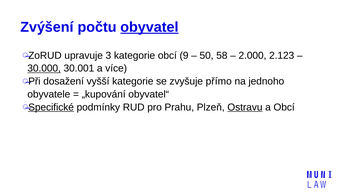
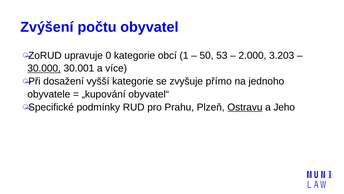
obyvatel underline: present -> none
3: 3 -> 0
9: 9 -> 1
58: 58 -> 53
2.123: 2.123 -> 3.203
Specifické underline: present -> none
a Obcí: Obcí -> Jeho
